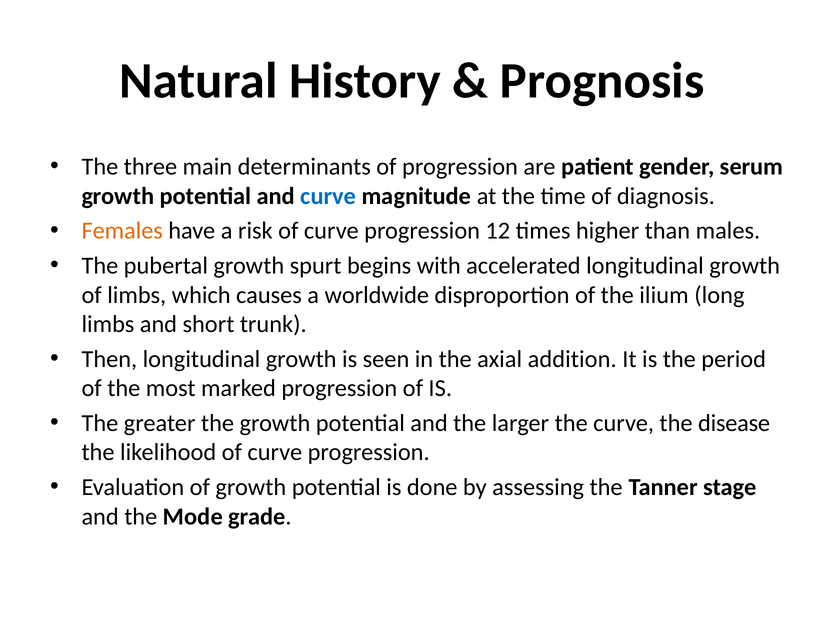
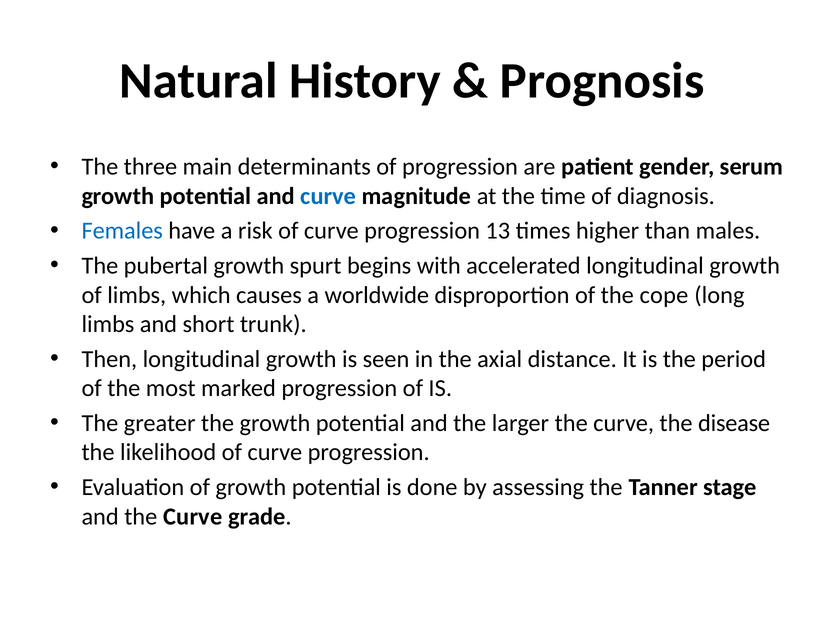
Females colour: orange -> blue
12: 12 -> 13
ilium: ilium -> cope
addition: addition -> distance
and the Mode: Mode -> Curve
